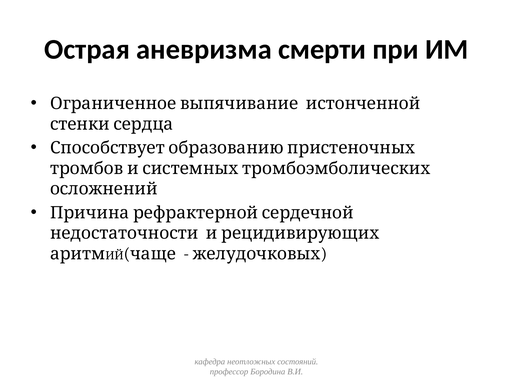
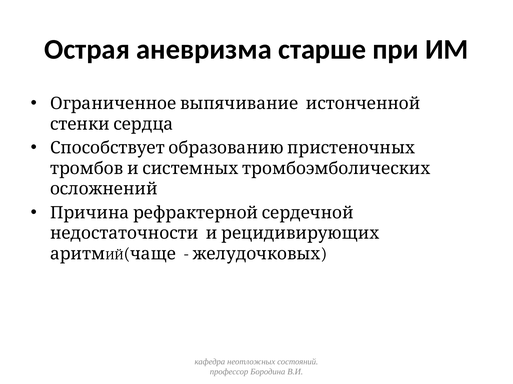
смерти: смерти -> старше
